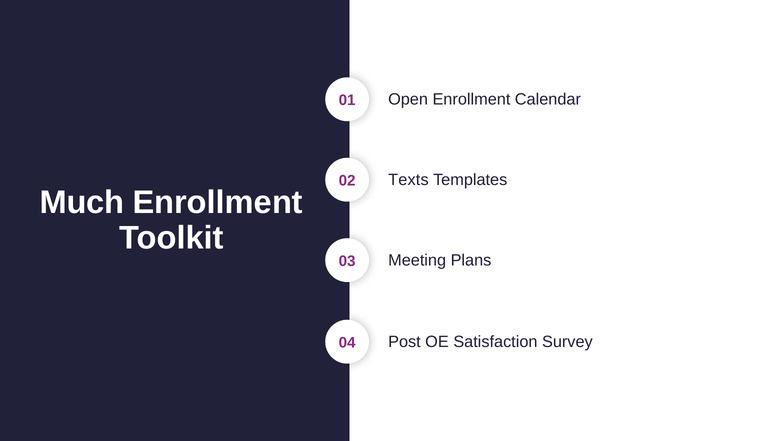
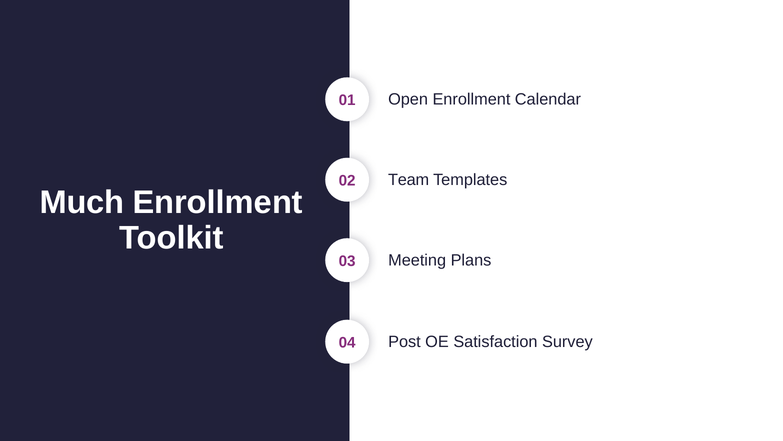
Texts: Texts -> Team
